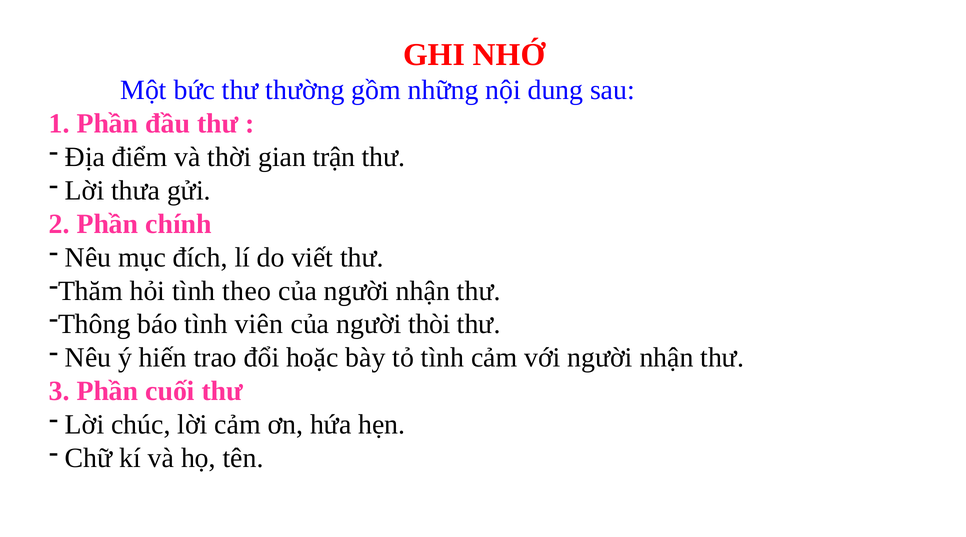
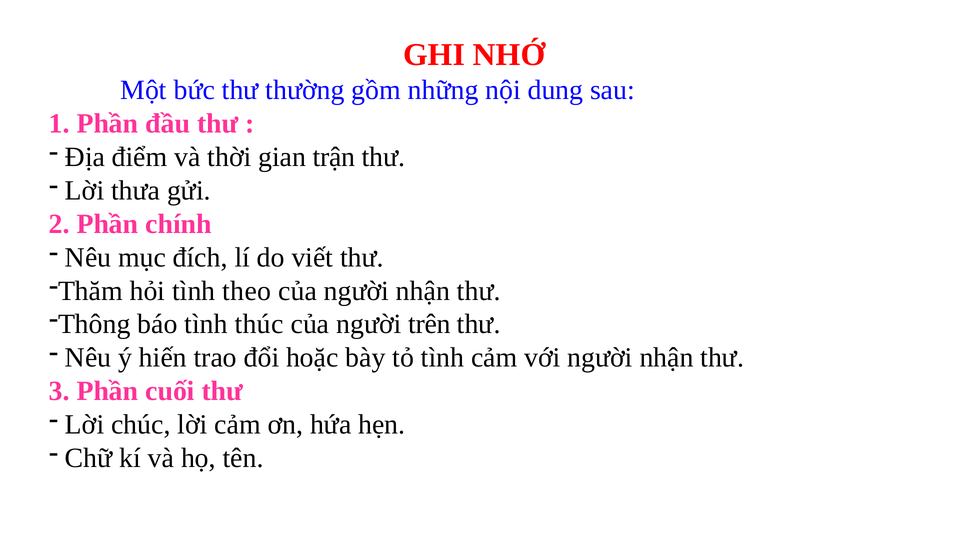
viên: viên -> thúc
thòi: thòi -> trên
